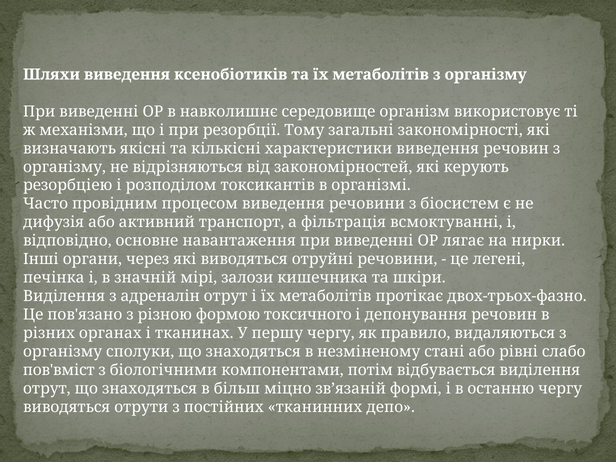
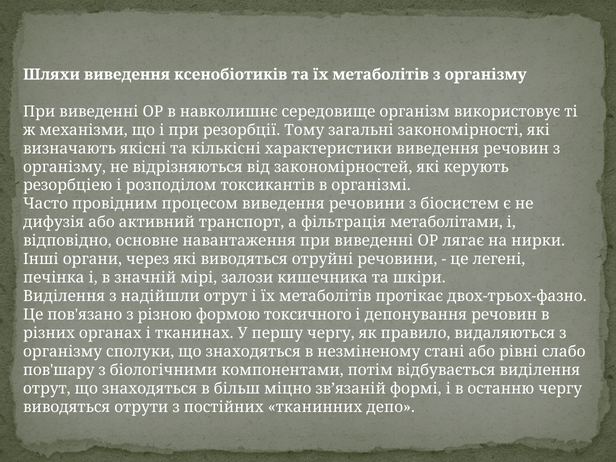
всмоктуванні: всмоктуванні -> метаболітами
адреналін: адреналін -> надійшли
пов'вміст: пов'вміст -> пов'шару
